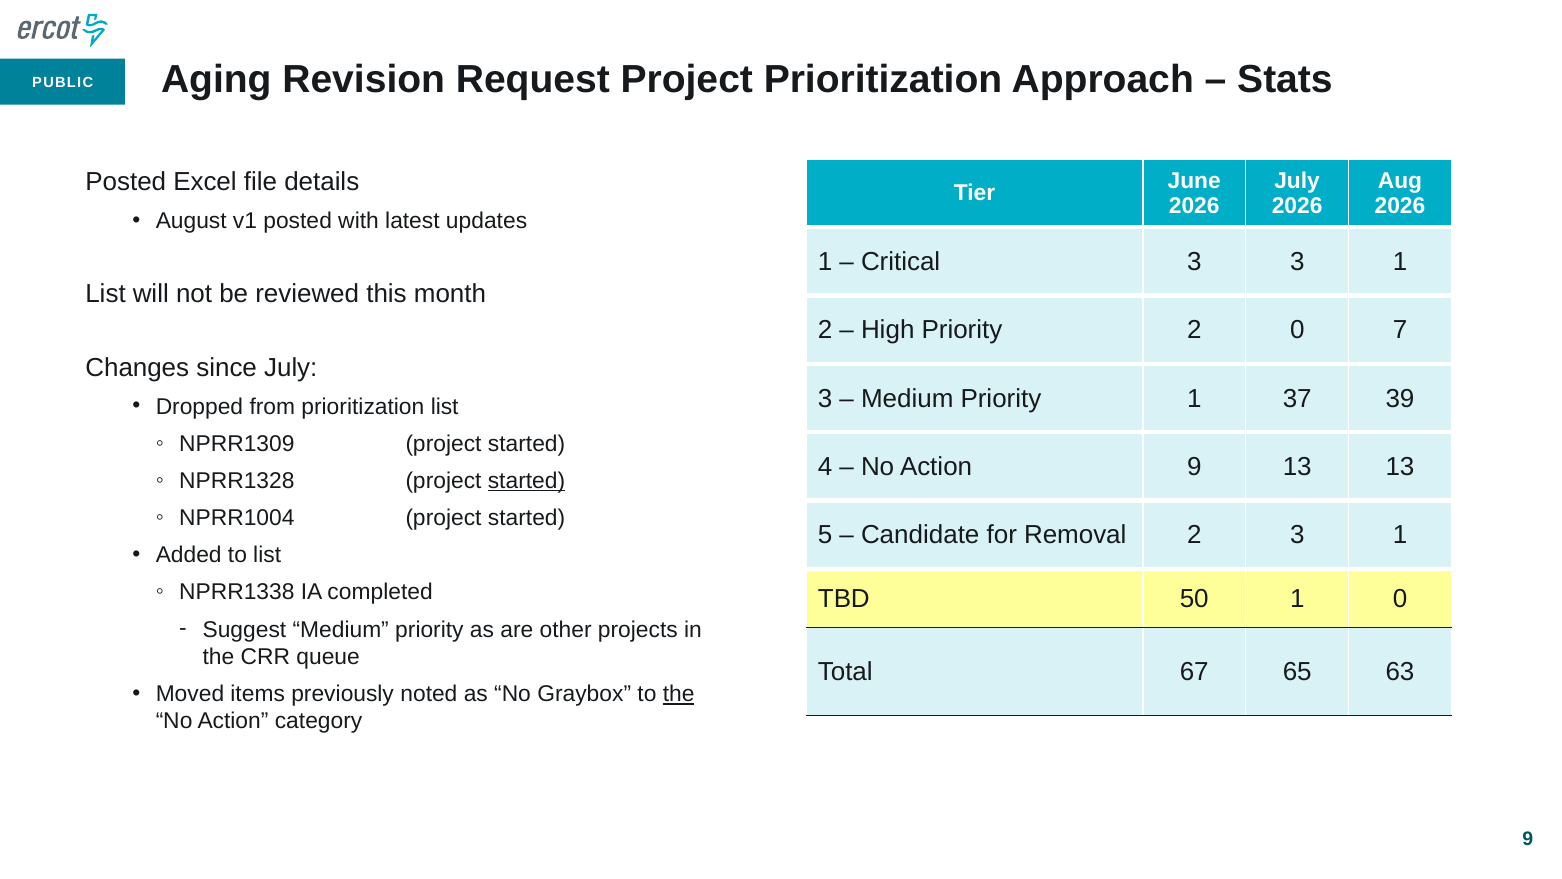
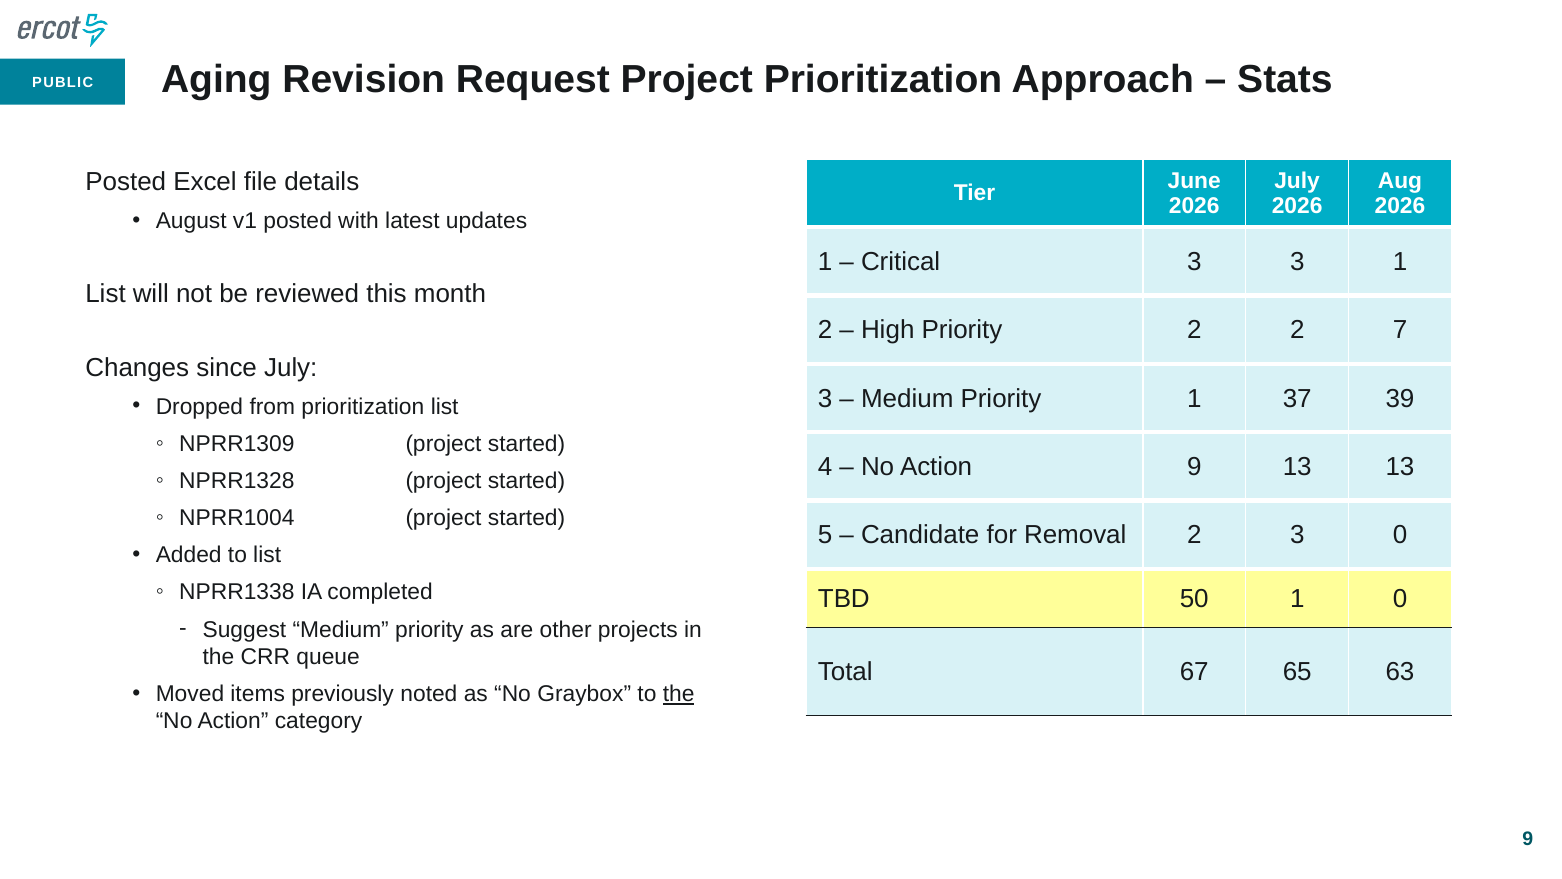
2 0: 0 -> 2
started at (526, 481) underline: present -> none
2 3 1: 1 -> 0
